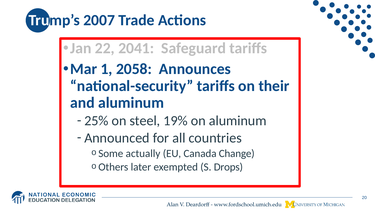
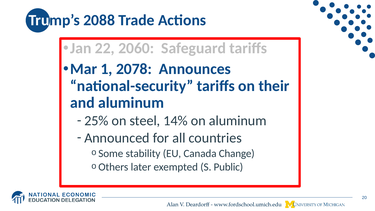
2007: 2007 -> 2088
2041: 2041 -> 2060
2058: 2058 -> 2078
19%: 19% -> 14%
actually: actually -> stability
Drops: Drops -> Public
